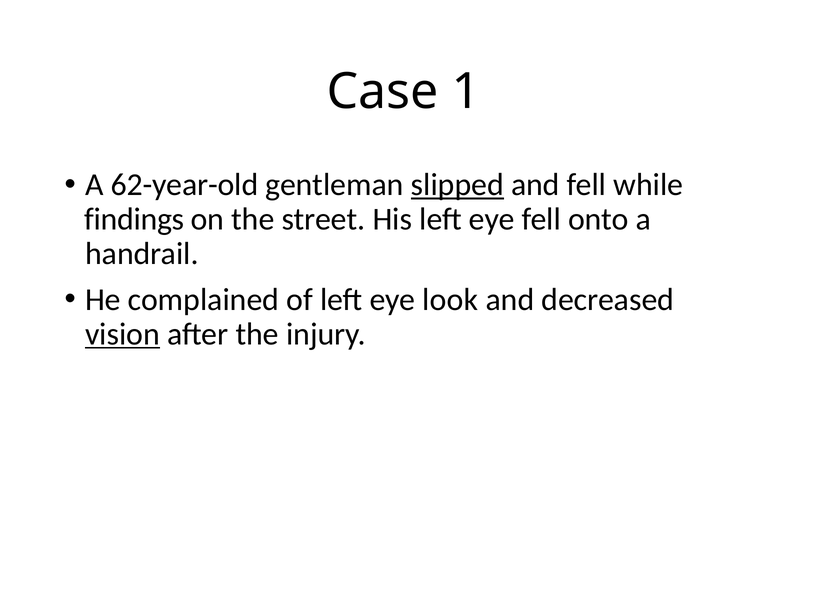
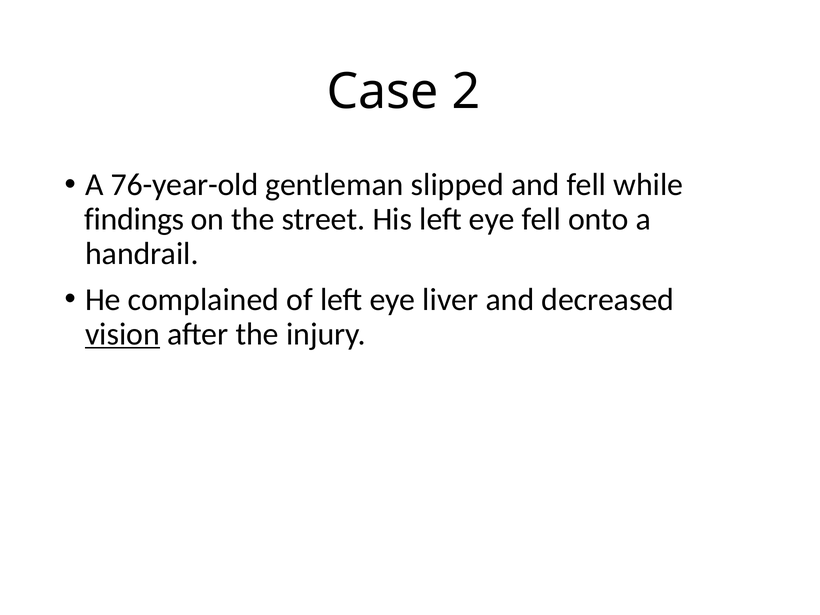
1: 1 -> 2
62-year-old: 62-year-old -> 76-year-old
slipped underline: present -> none
look: look -> liver
